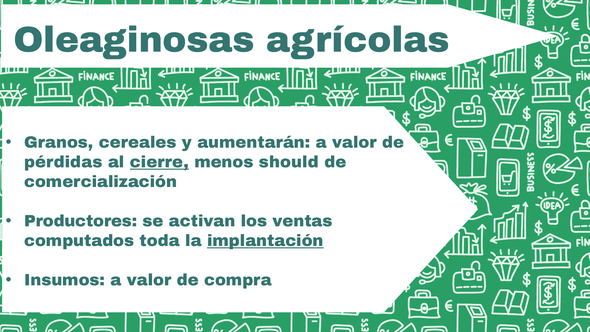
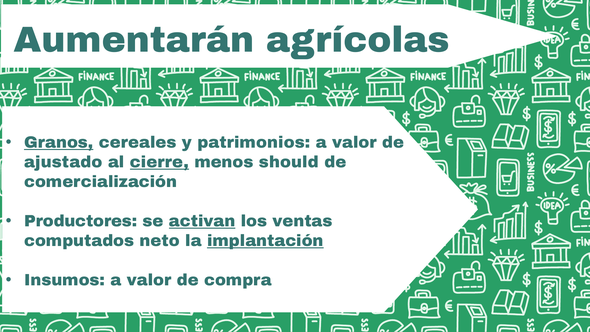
Oleaginosas: Oleaginosas -> Aumentarán
Granos underline: none -> present
aumentarán: aumentarán -> patrimonios
pérdidas: pérdidas -> ajustado
activan underline: none -> present
toda: toda -> neto
